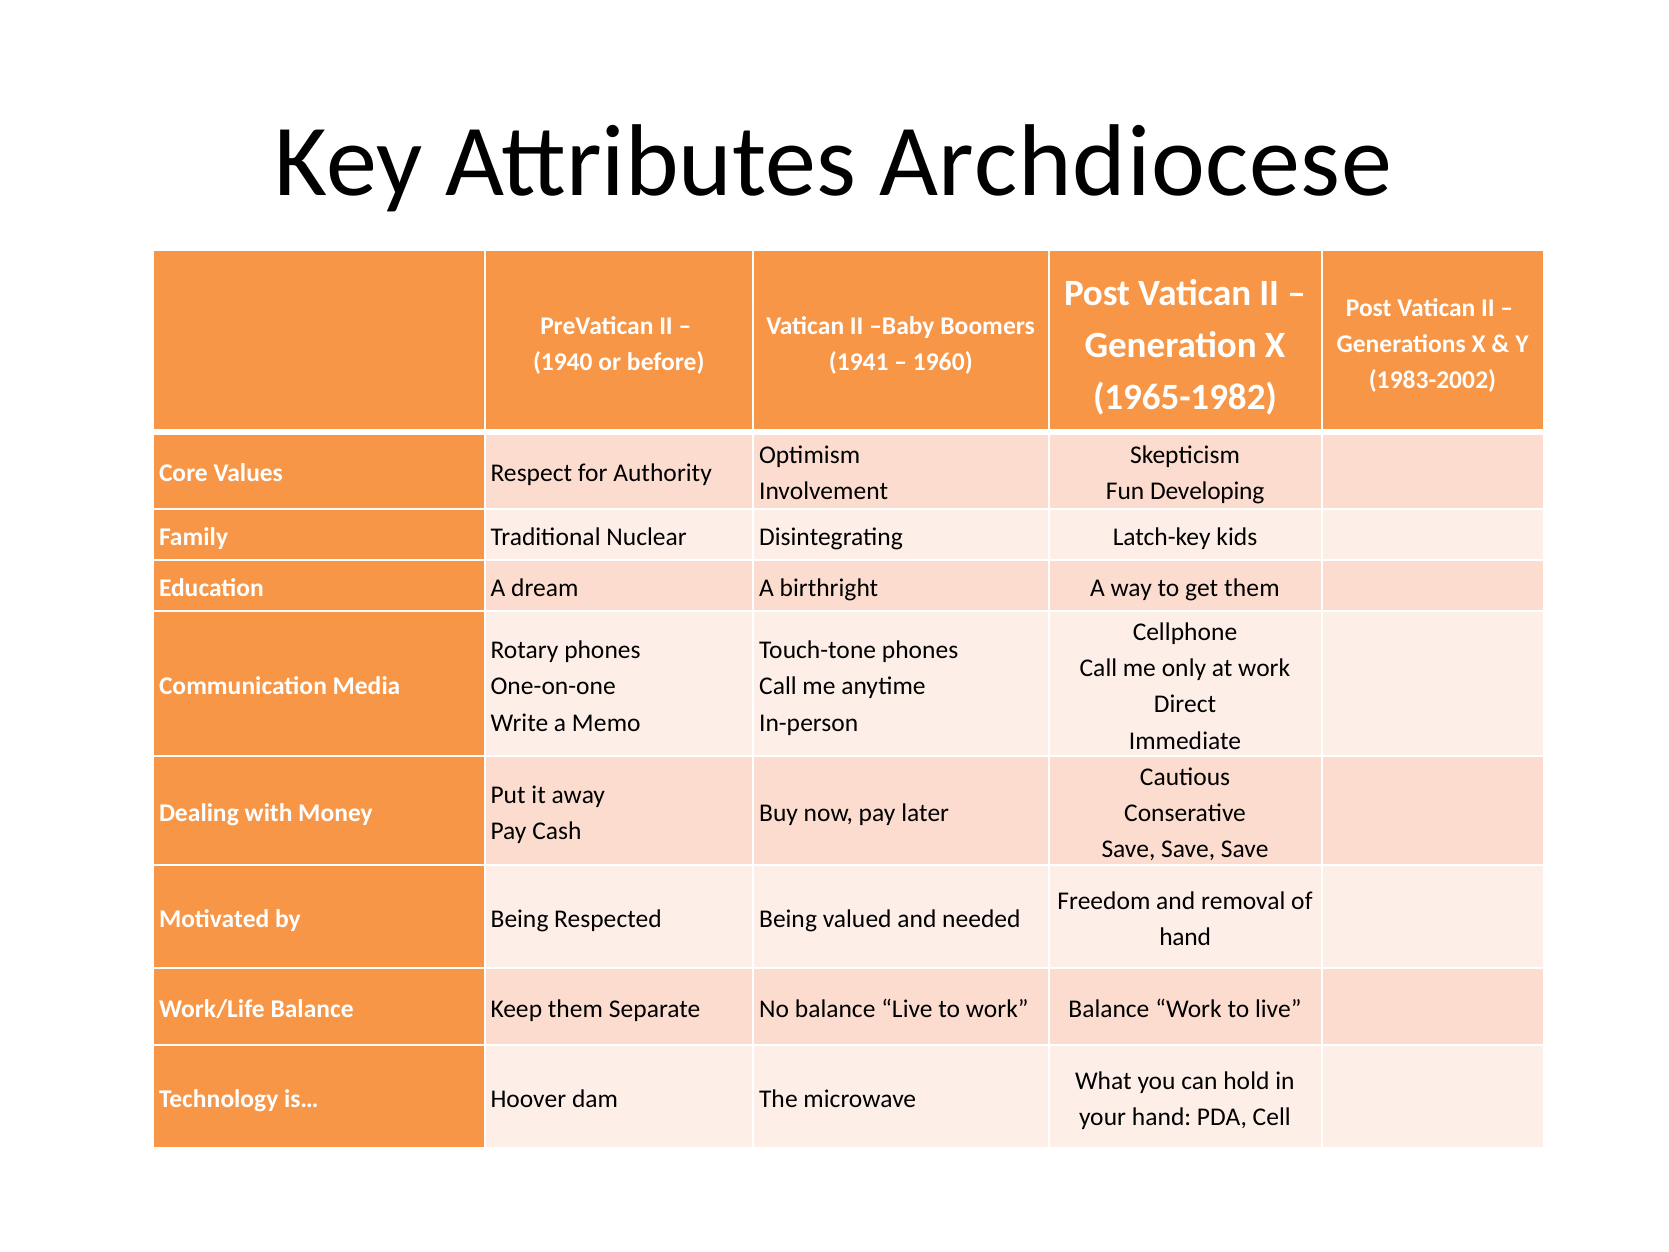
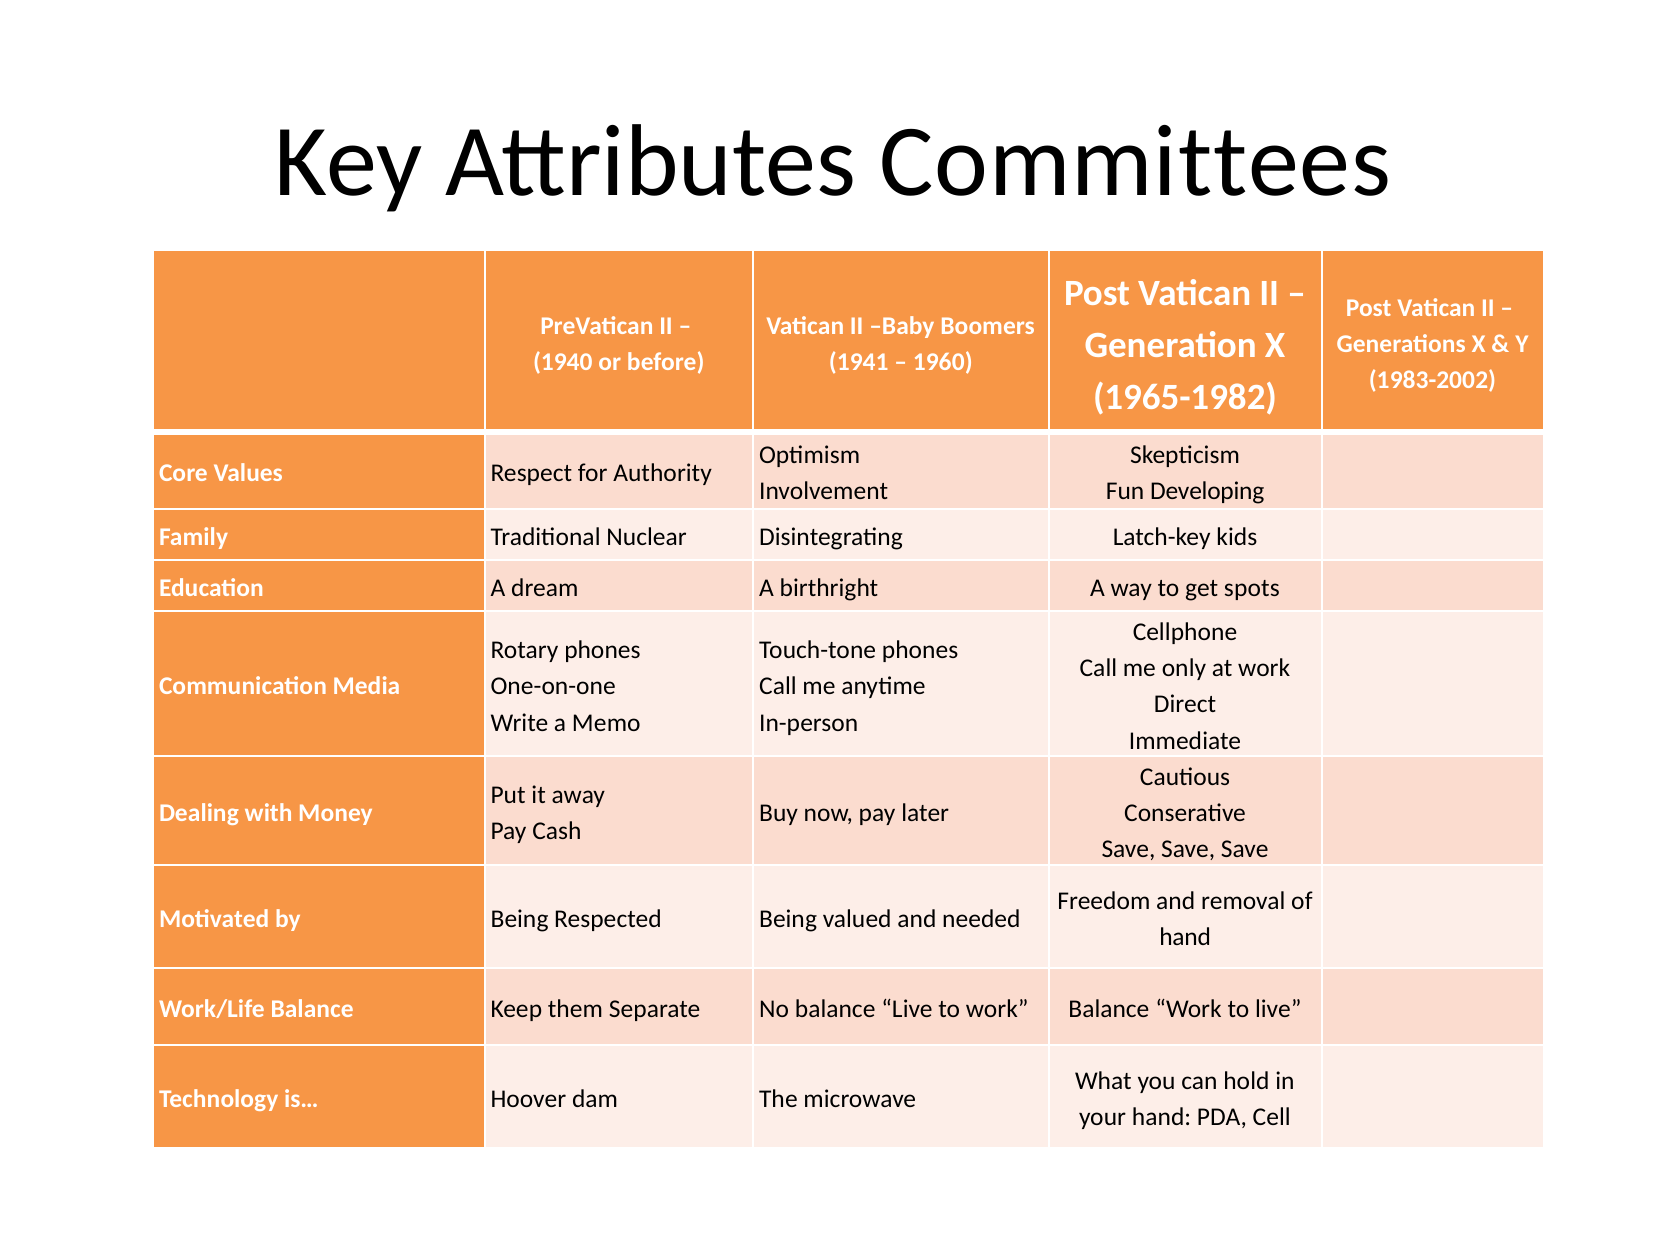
Archdiocese: Archdiocese -> Committees
get them: them -> spots
